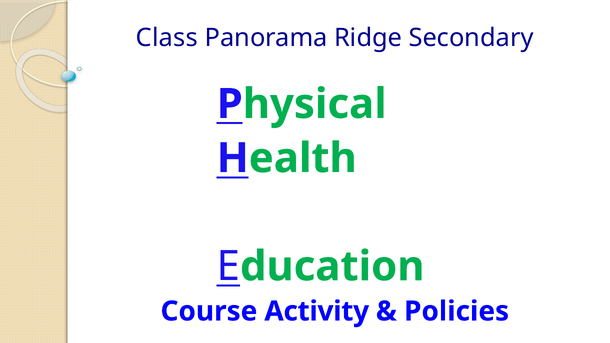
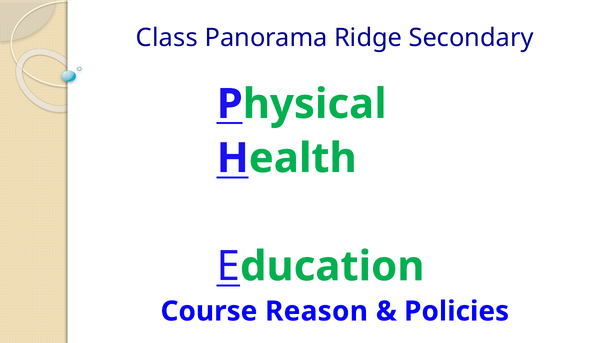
Activity: Activity -> Reason
